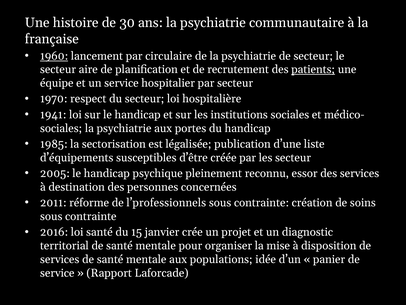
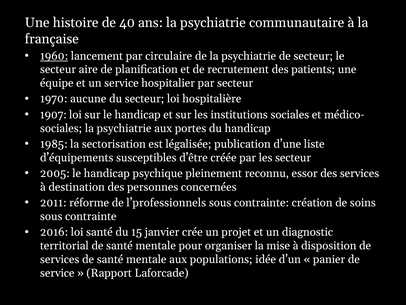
30: 30 -> 40
patients underline: present -> none
respect: respect -> aucune
1941: 1941 -> 1907
